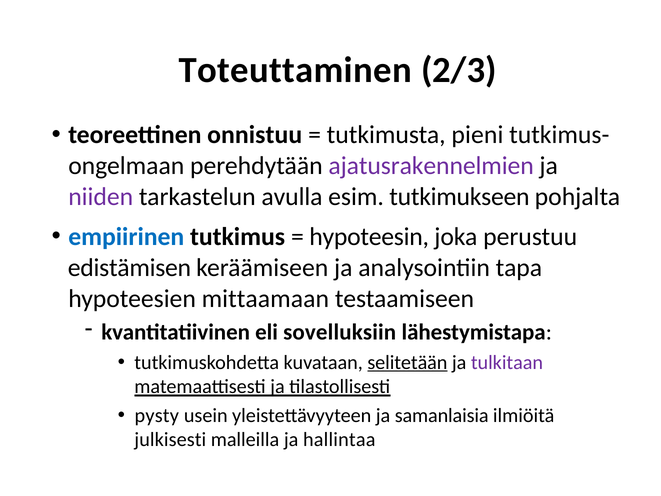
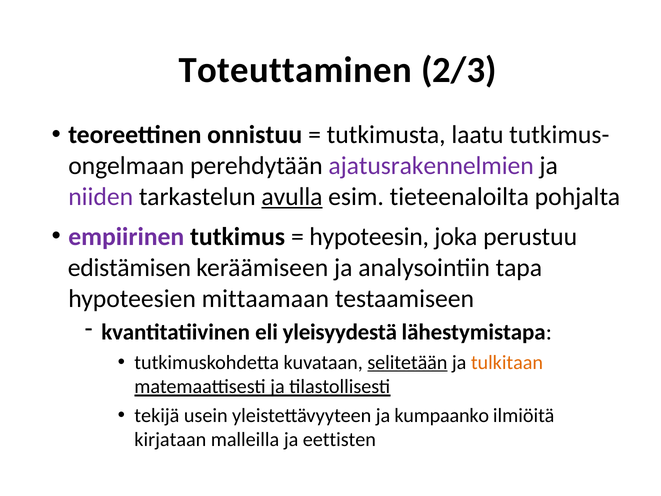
pieni: pieni -> laatu
avulla underline: none -> present
tutkimukseen: tutkimukseen -> tieteenaloilta
empiirinen colour: blue -> purple
sovelluksiin: sovelluksiin -> yleisyydestä
tulkitaan colour: purple -> orange
pysty: pysty -> tekijä
samanlaisia: samanlaisia -> kumpaanko
julkisesti: julkisesti -> kirjataan
hallintaa: hallintaa -> eettisten
